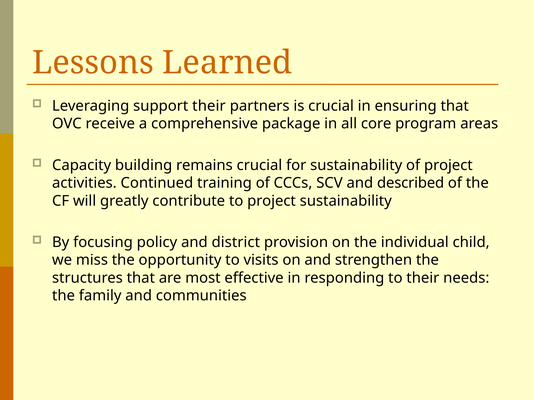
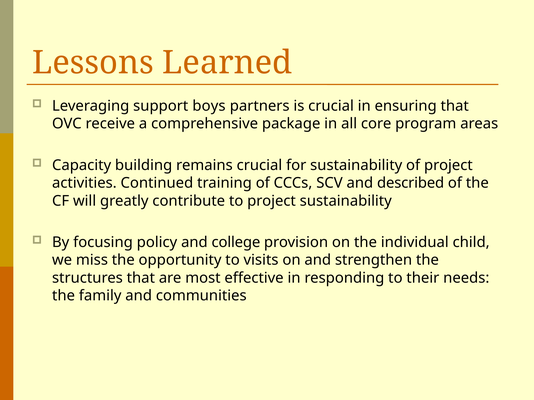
support their: their -> boys
district: district -> college
